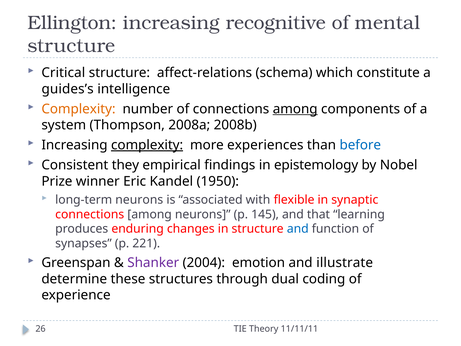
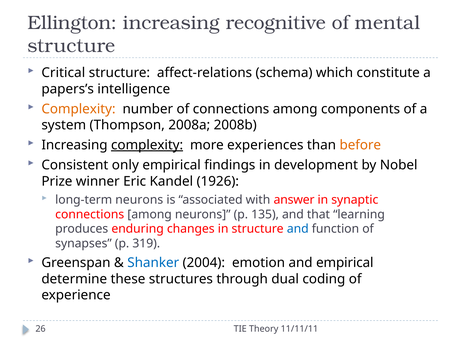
guides’s: guides’s -> papers’s
among at (295, 109) underline: present -> none
before colour: blue -> orange
they: they -> only
epistemology: epistemology -> development
1950: 1950 -> 1926
flexible: flexible -> answer
145: 145 -> 135
221: 221 -> 319
Shanker colour: purple -> blue
and illustrate: illustrate -> empirical
